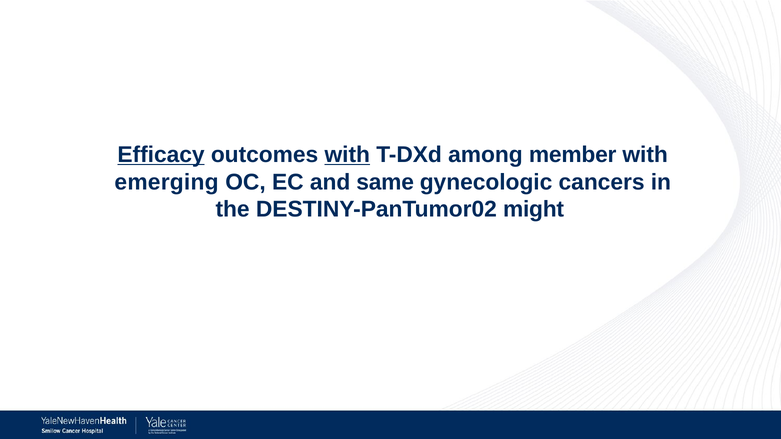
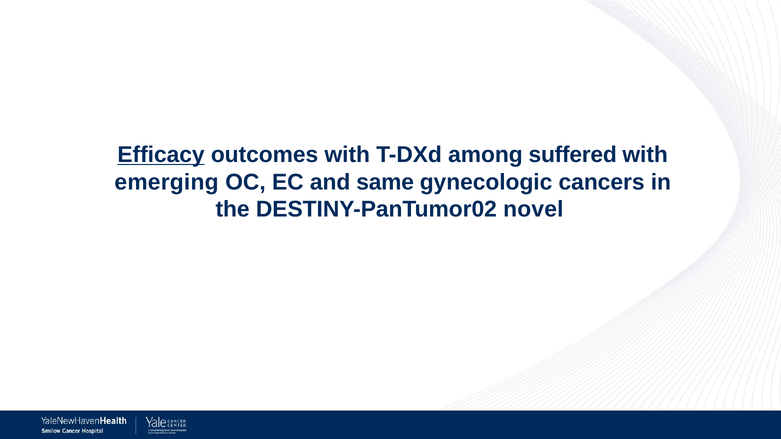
with at (347, 155) underline: present -> none
member: member -> suffered
might: might -> novel
